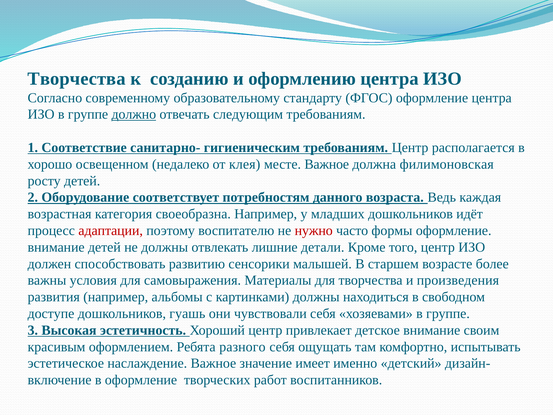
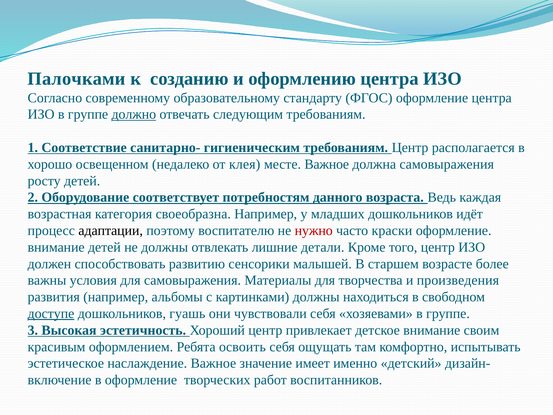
Творчества at (77, 79): Творчества -> Палочками
должна филимоновская: филимоновская -> самовыражения
адаптации colour: red -> black
формы: формы -> краски
доступе underline: none -> present
разного: разного -> освоить
